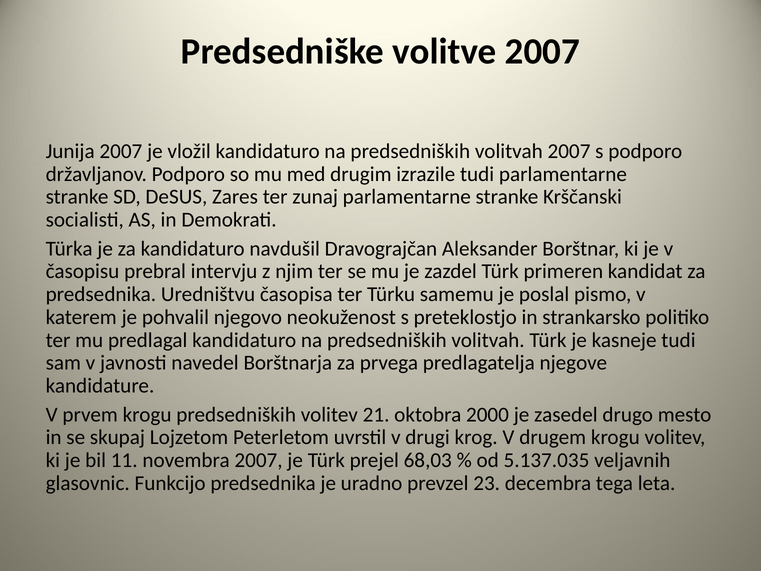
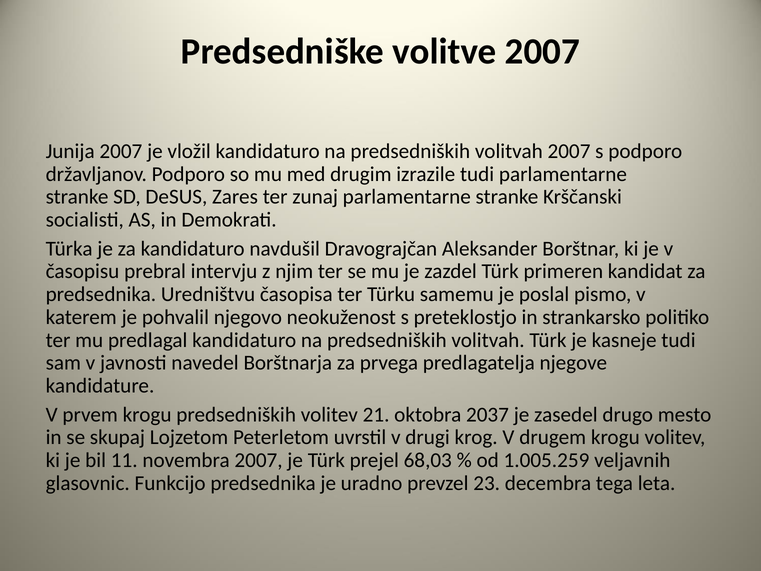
2000: 2000 -> 2037
5.137.035: 5.137.035 -> 1.005.259
